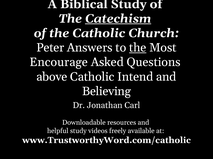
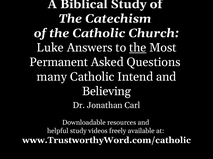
Catechism underline: present -> none
Peter: Peter -> Luke
Encourage: Encourage -> Permanent
above: above -> many
